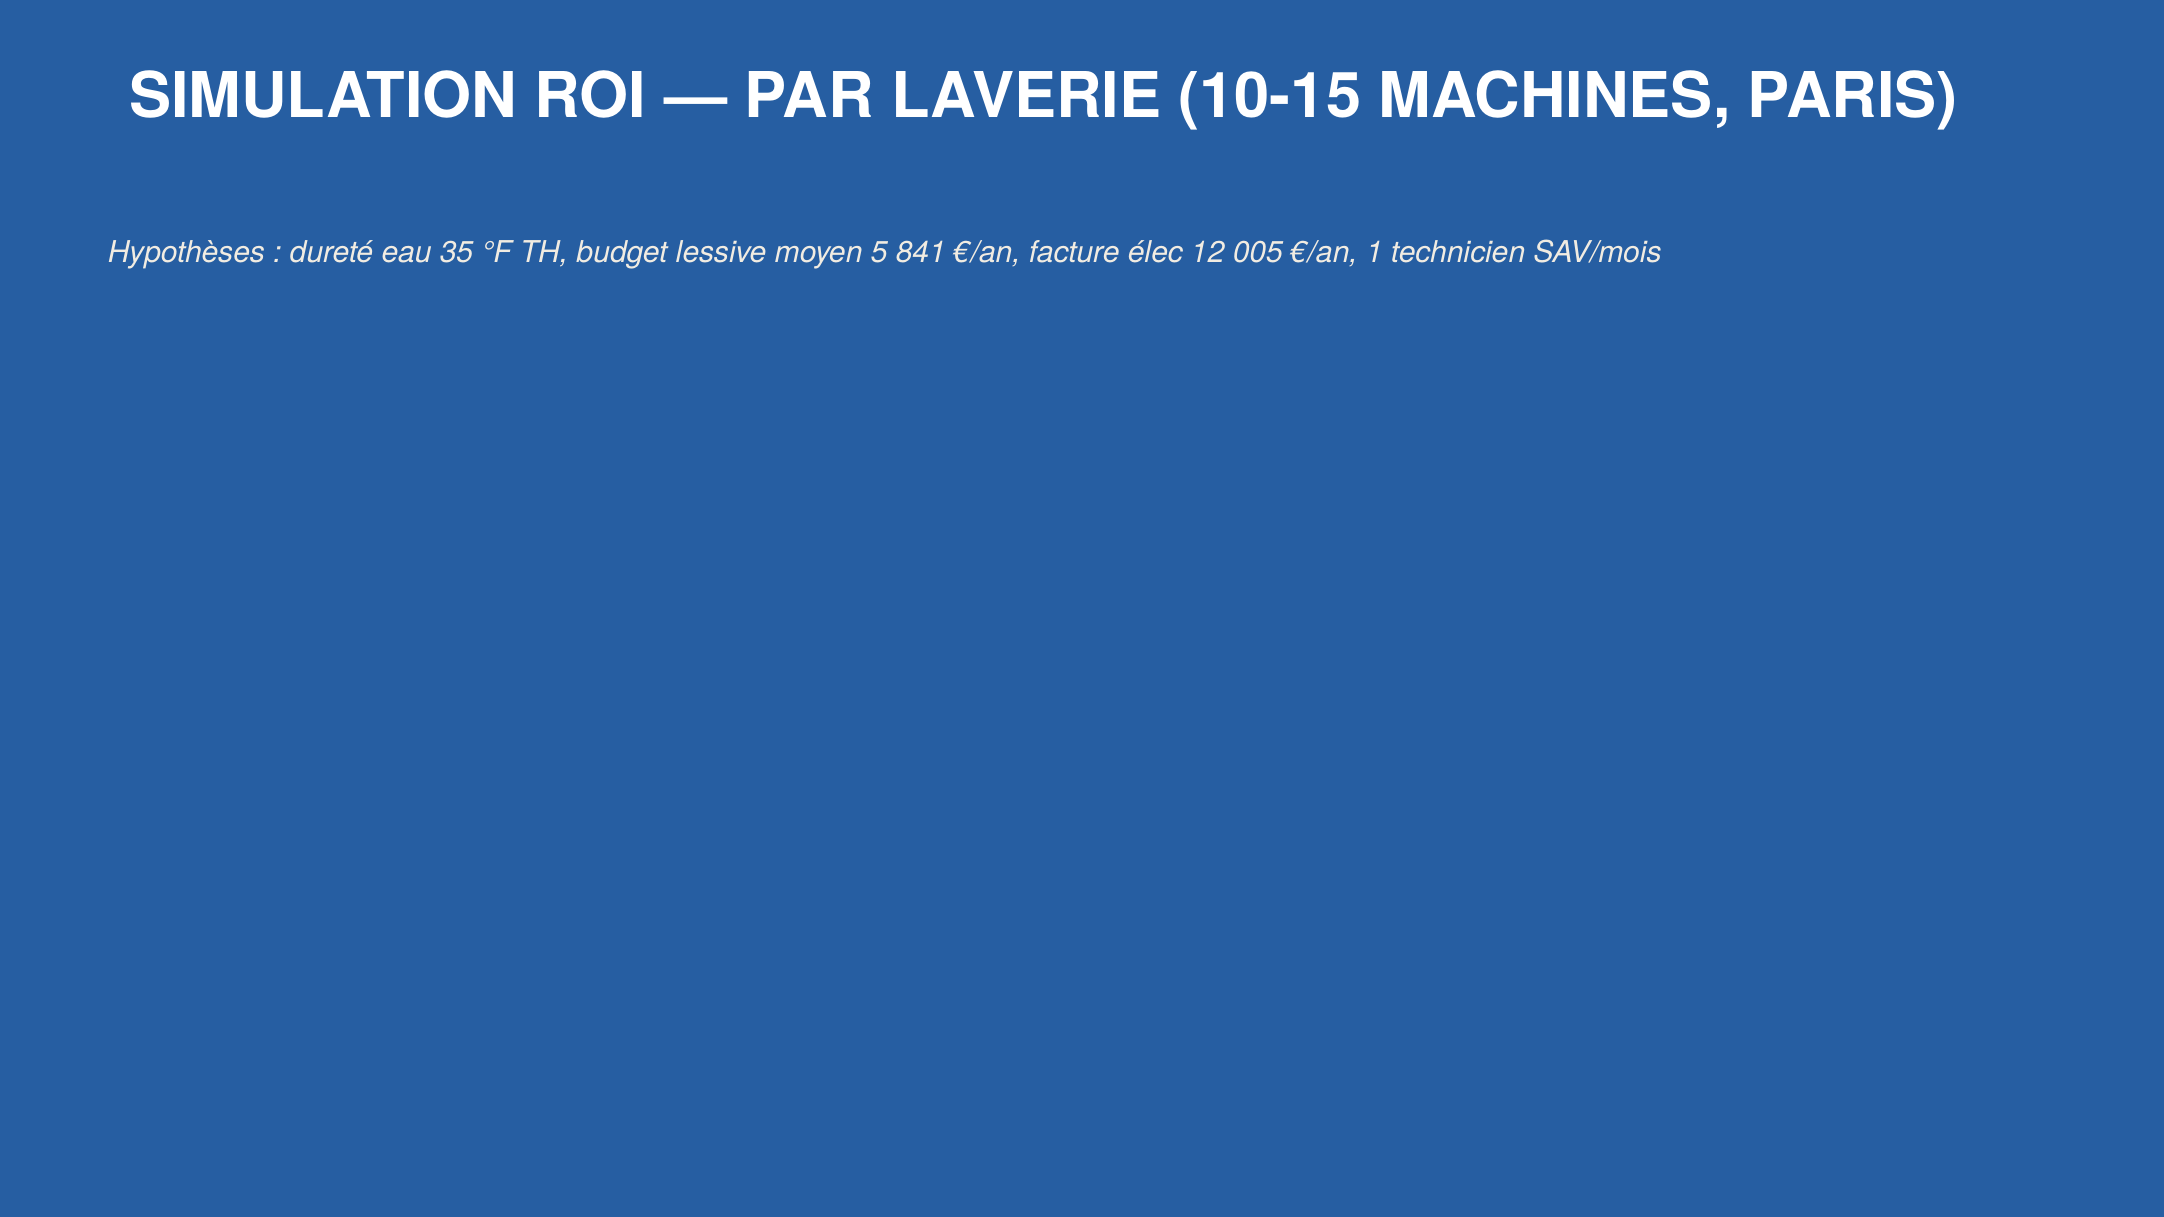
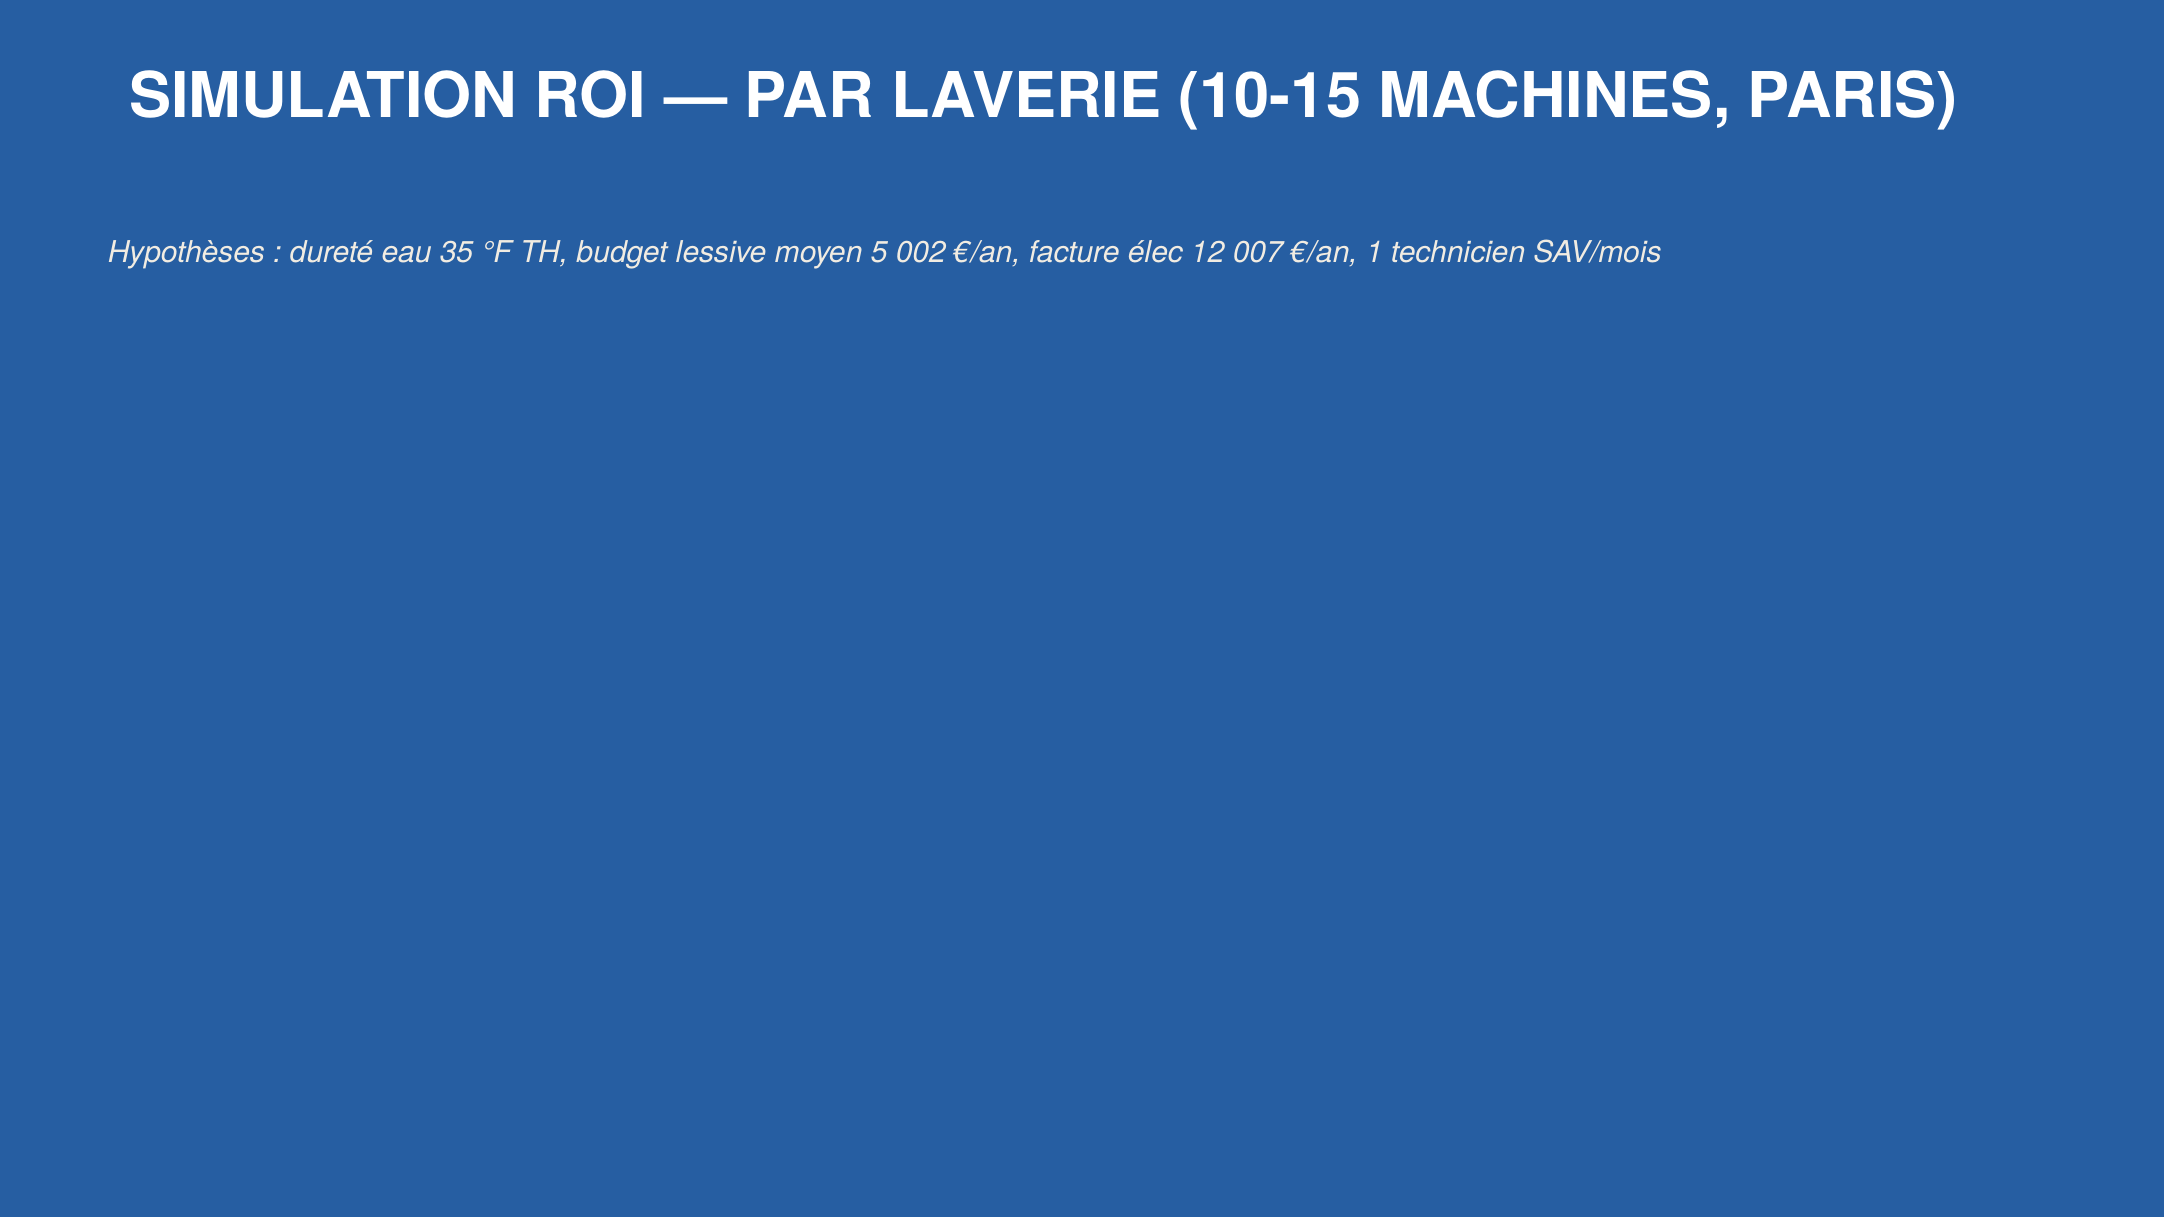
841: 841 -> 002
005: 005 -> 007
